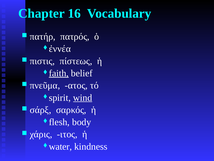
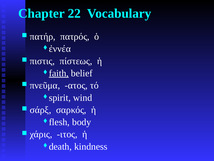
16: 16 -> 22
wind underline: present -> none
water: water -> death
